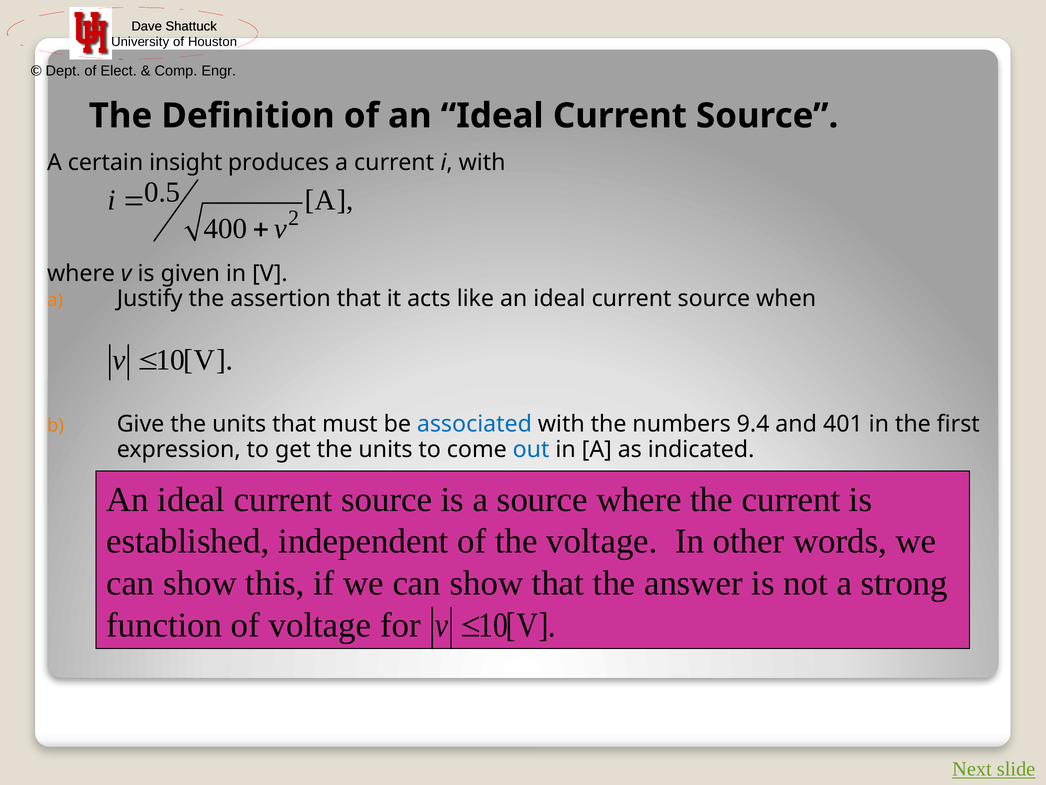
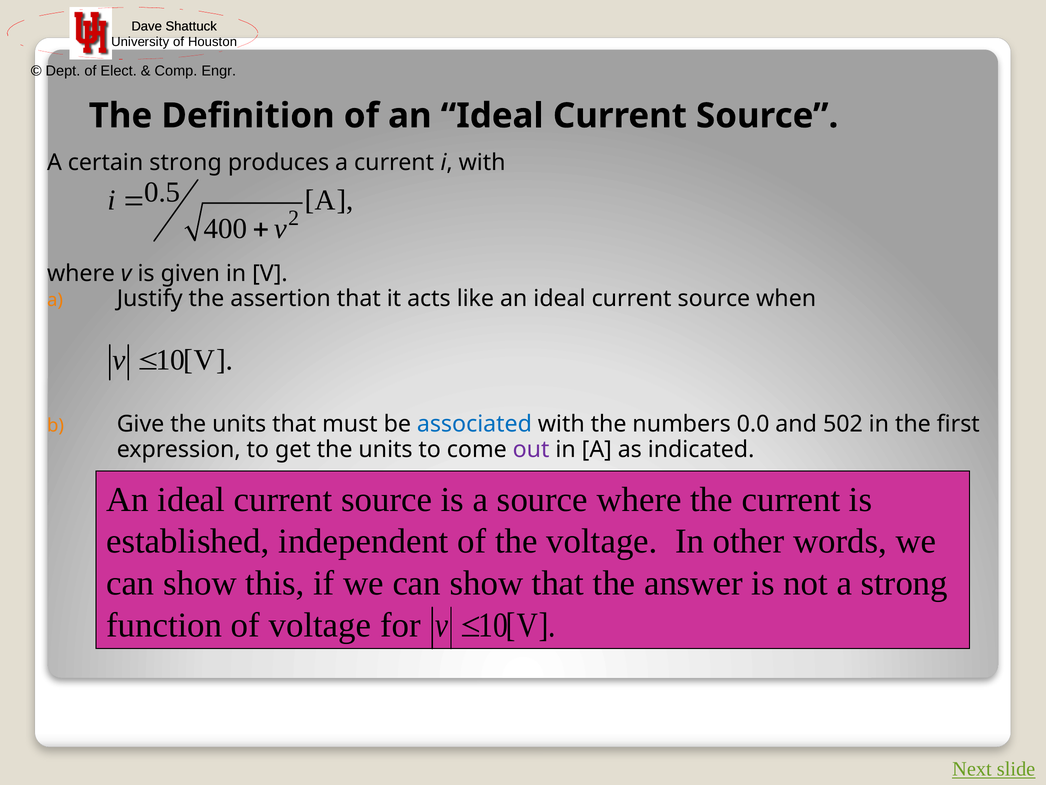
certain insight: insight -> strong
9.4: 9.4 -> 0.0
401: 401 -> 502
out colour: blue -> purple
